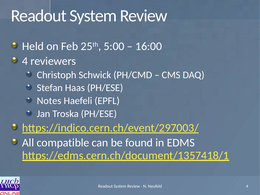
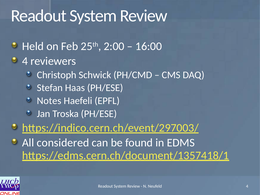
5:00: 5:00 -> 2:00
compatible: compatible -> considered
